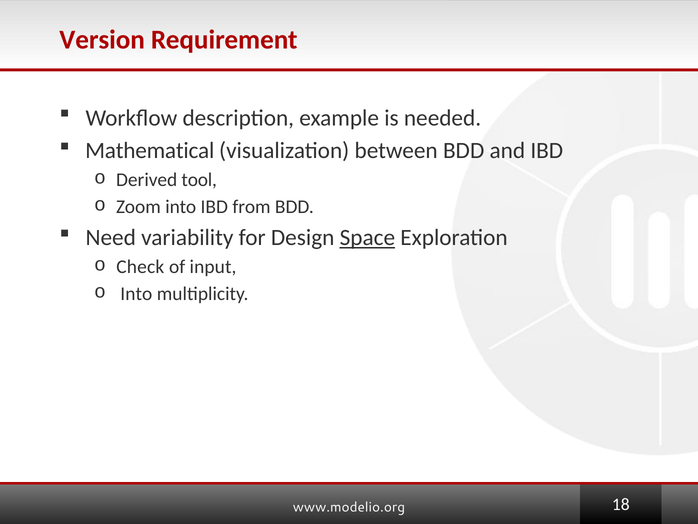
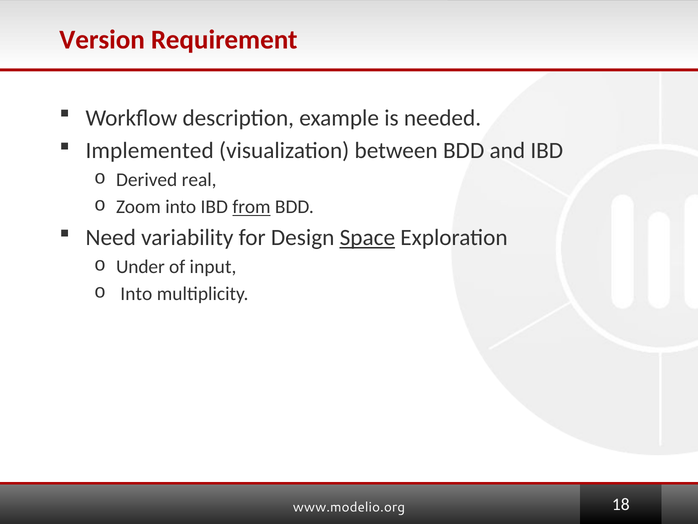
Mathematical: Mathematical -> Implemented
tool: tool -> real
from underline: none -> present
Check: Check -> Under
